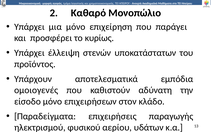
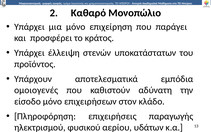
κυρίως: κυρίως -> κράτος
Παραδείγματα: Παραδείγματα -> Πληροφόρηση
